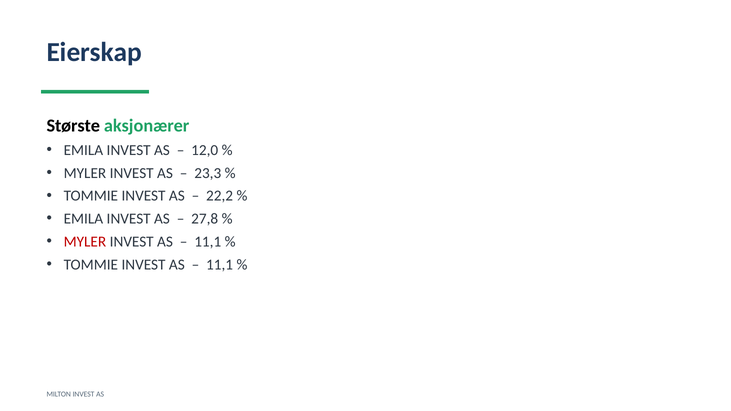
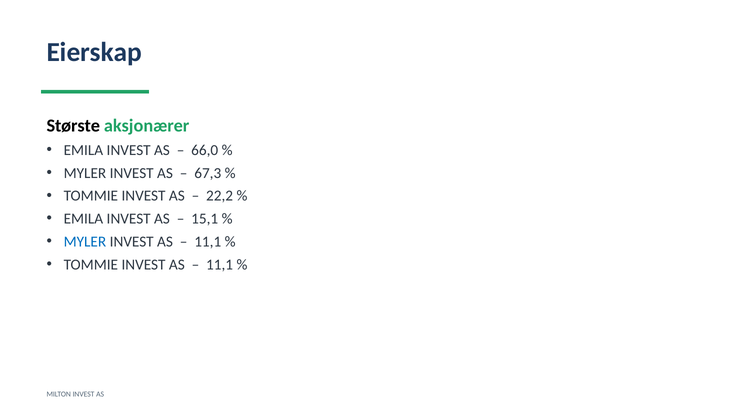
12,0: 12,0 -> 66,0
23,3: 23,3 -> 67,3
27,8: 27,8 -> 15,1
MYLER at (85, 242) colour: red -> blue
